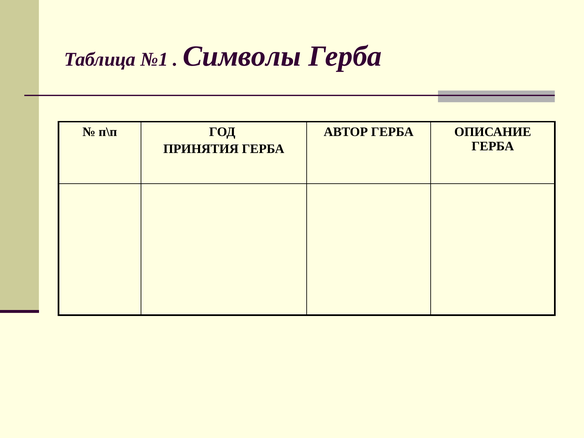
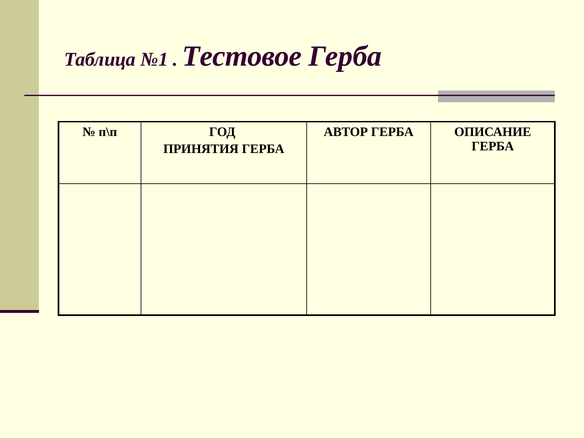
Символы: Символы -> Тестовое
